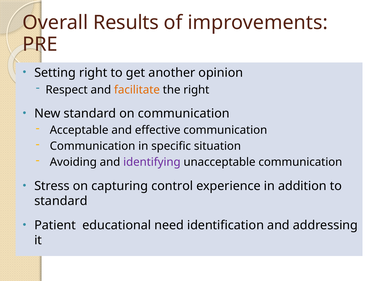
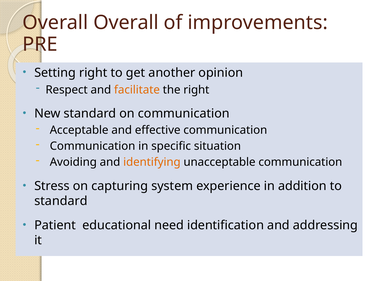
Overall Results: Results -> Overall
identifying colour: purple -> orange
control: control -> system
